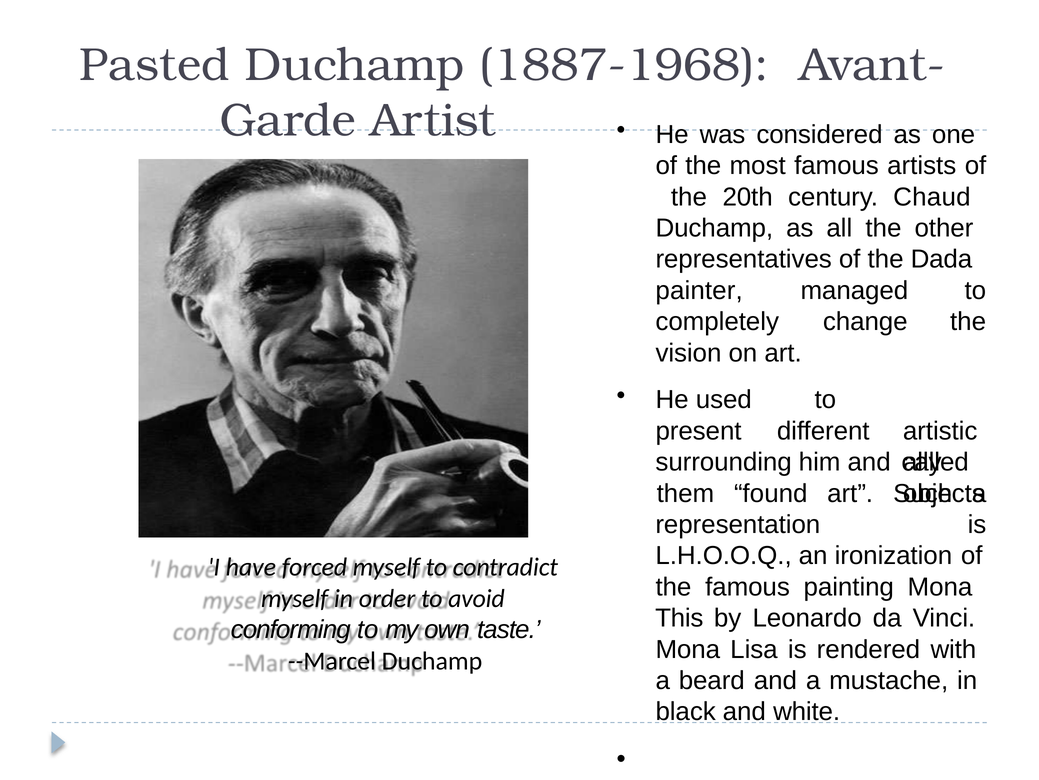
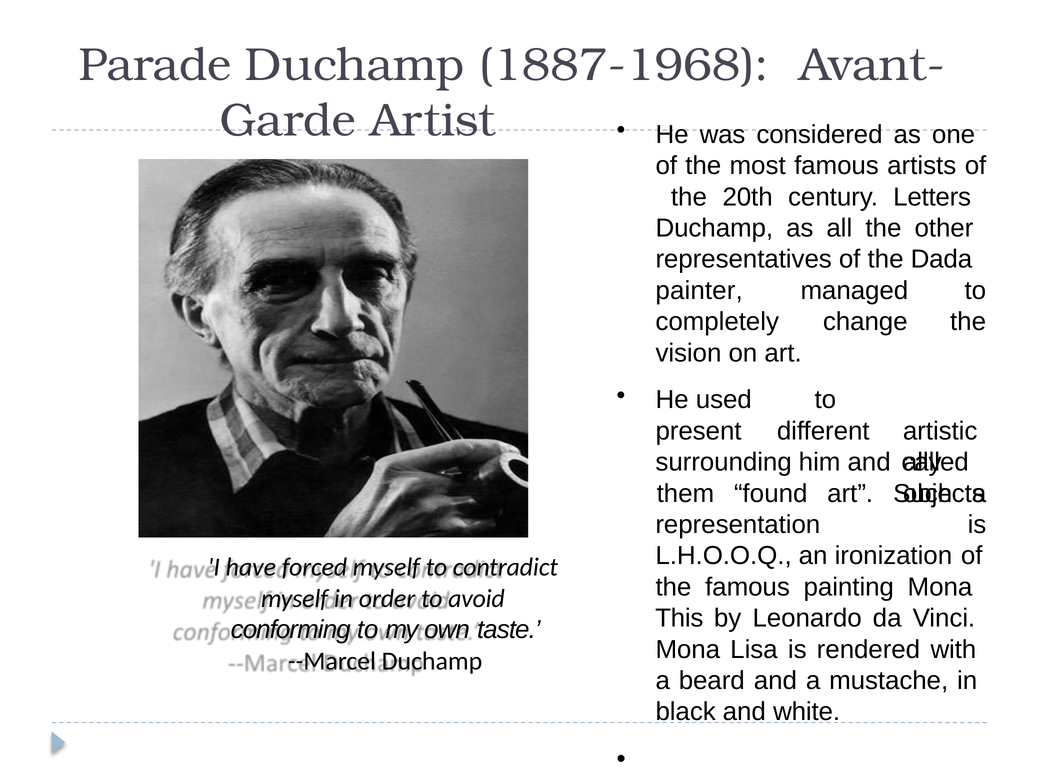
Pasted: Pasted -> Parade
Chaud: Chaud -> Letters
